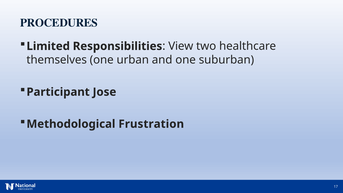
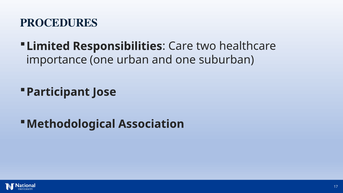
View: View -> Care
themselves: themselves -> importance
Frustration: Frustration -> Association
